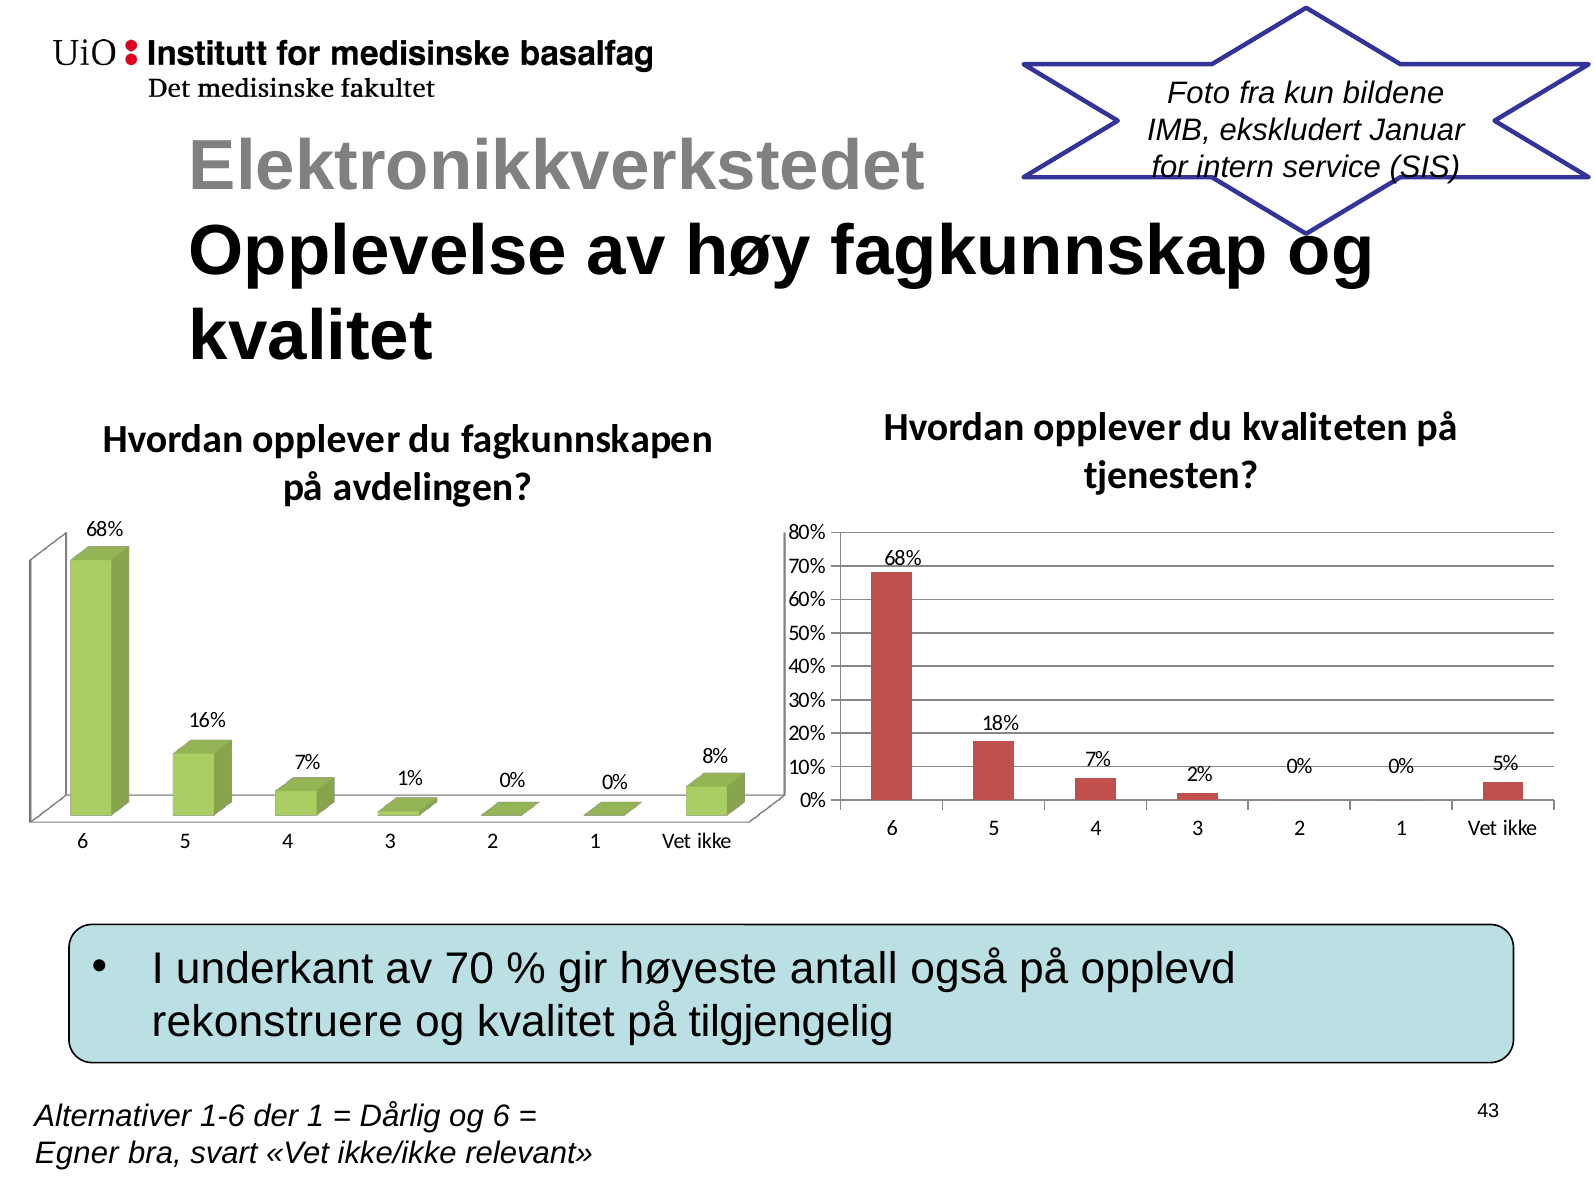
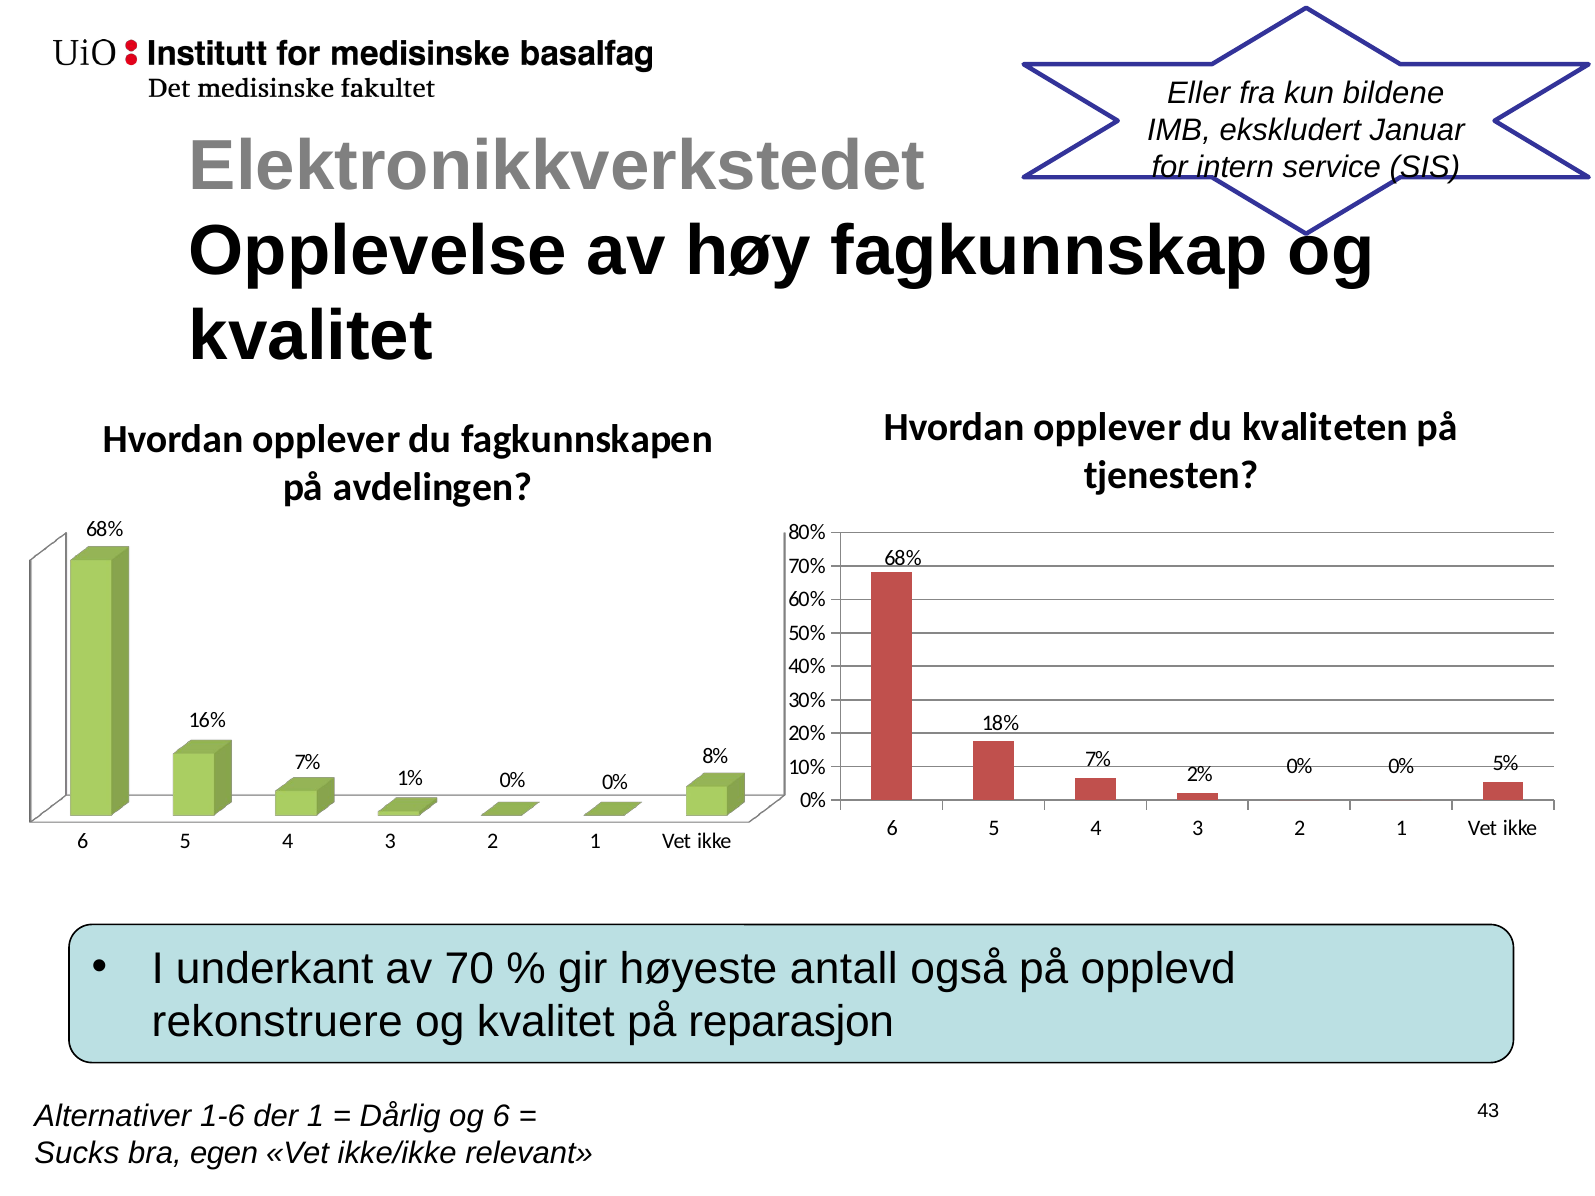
Foto: Foto -> Eller
tilgjengelig: tilgjengelig -> reparasjon
Egner: Egner -> Sucks
svart: svart -> egen
